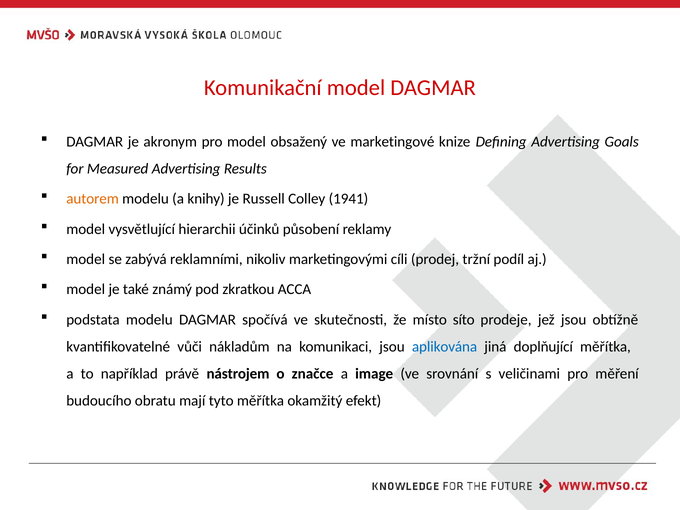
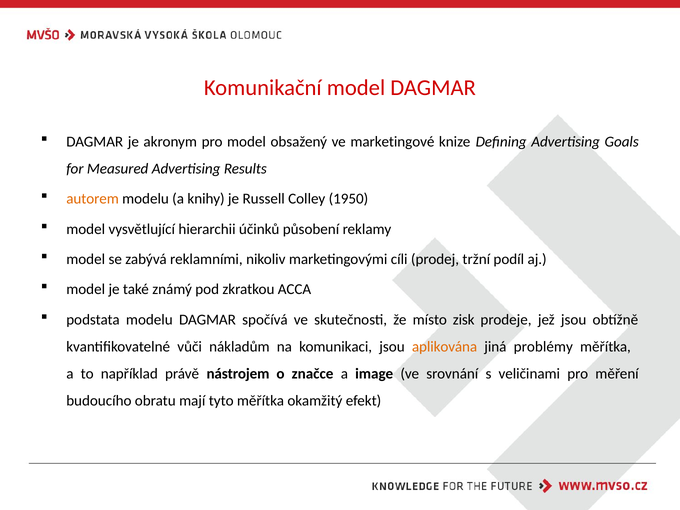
1941: 1941 -> 1950
síto: síto -> zisk
aplikována colour: blue -> orange
doplňující: doplňující -> problémy
